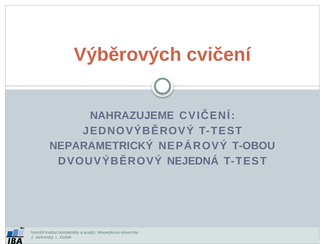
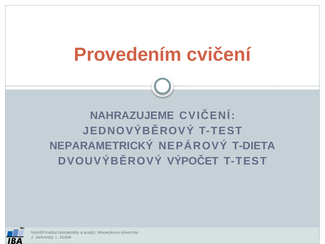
Výběrových: Výběrových -> Provedením
T-OBOU: T-OBOU -> T-DIETA
NEJEDNÁ: NEJEDNÁ -> VÝPOČET
